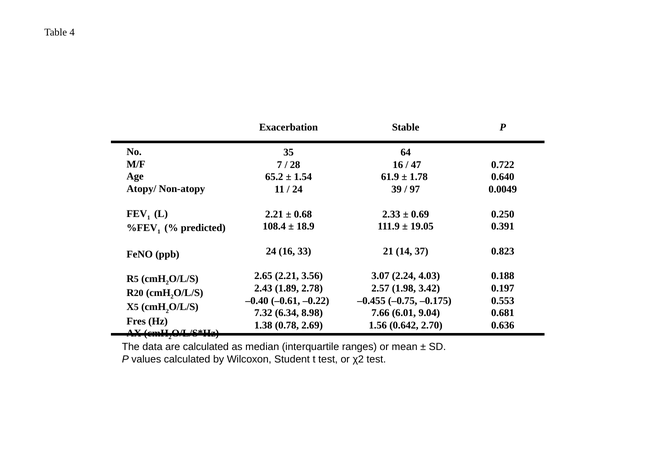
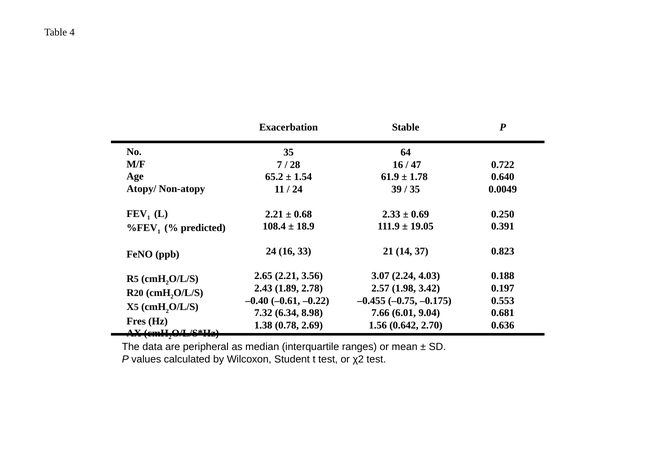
97 at (415, 189): 97 -> 35
are calculated: calculated -> peripheral
